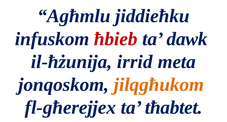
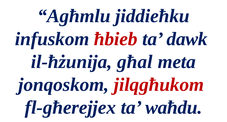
irrid: irrid -> għal
jilqgħukom colour: orange -> red
tħabtet: tħabtet -> waħdu
